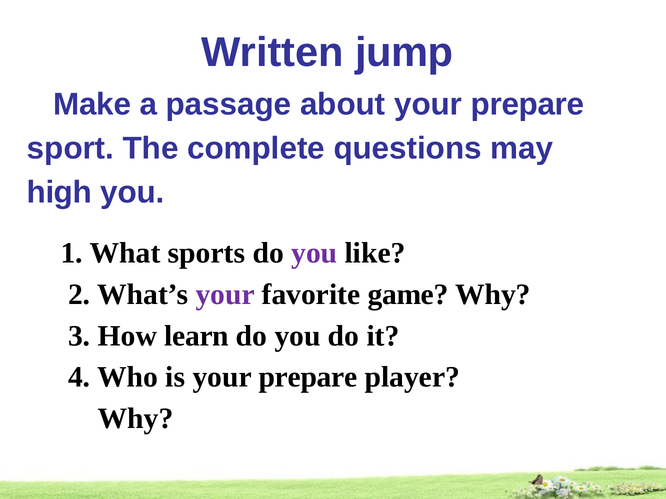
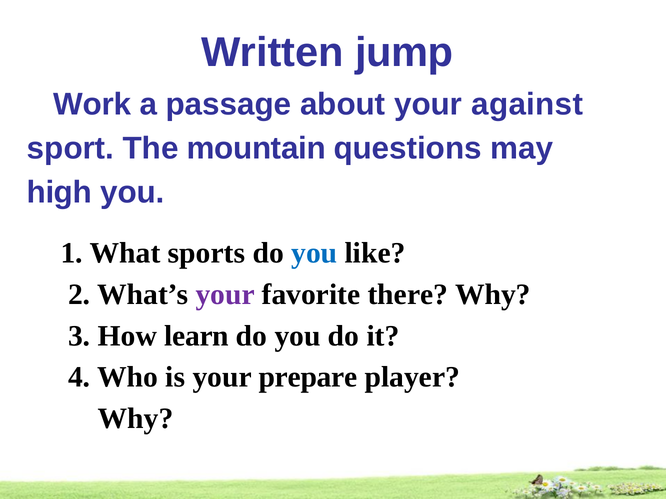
Make: Make -> Work
about your prepare: prepare -> against
complete: complete -> mountain
you at (314, 253) colour: purple -> blue
game: game -> there
